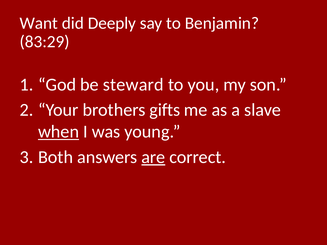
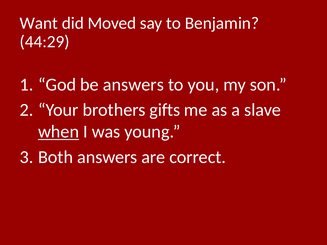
Deeply: Deeply -> Moved
83:29: 83:29 -> 44:29
be steward: steward -> answers
are underline: present -> none
